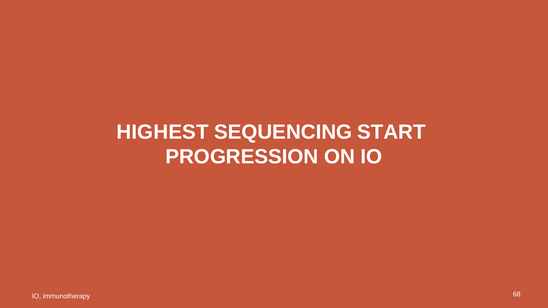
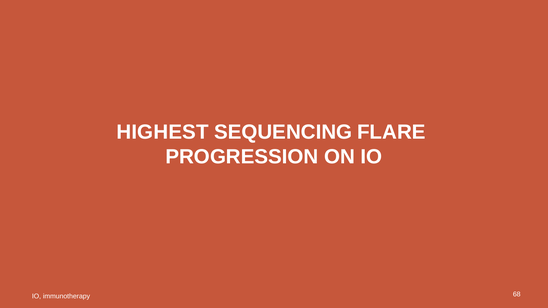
START: START -> FLARE
